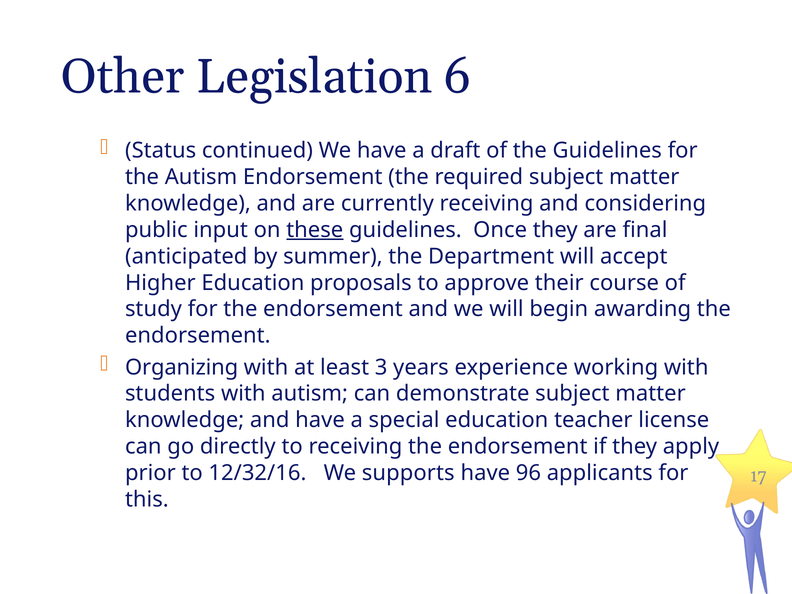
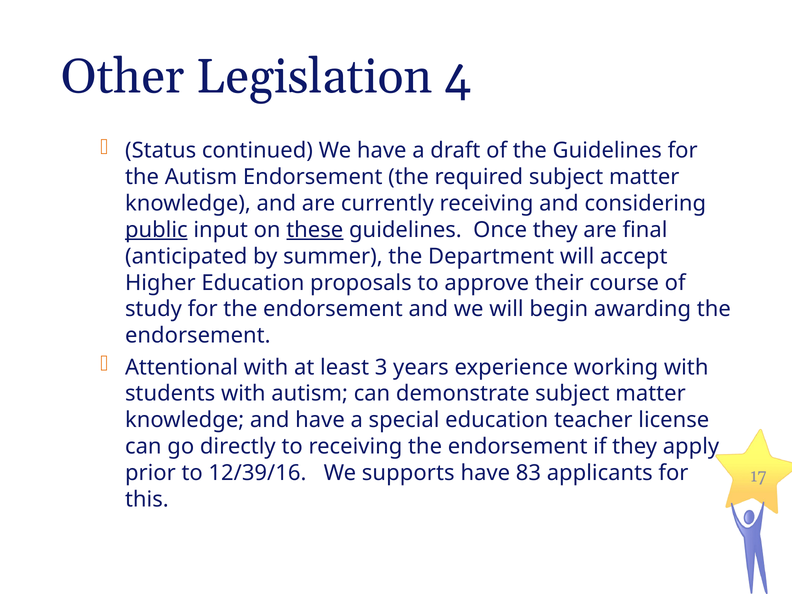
6: 6 -> 4
public underline: none -> present
Organizing: Organizing -> Attentional
12/32/16: 12/32/16 -> 12/39/16
96: 96 -> 83
